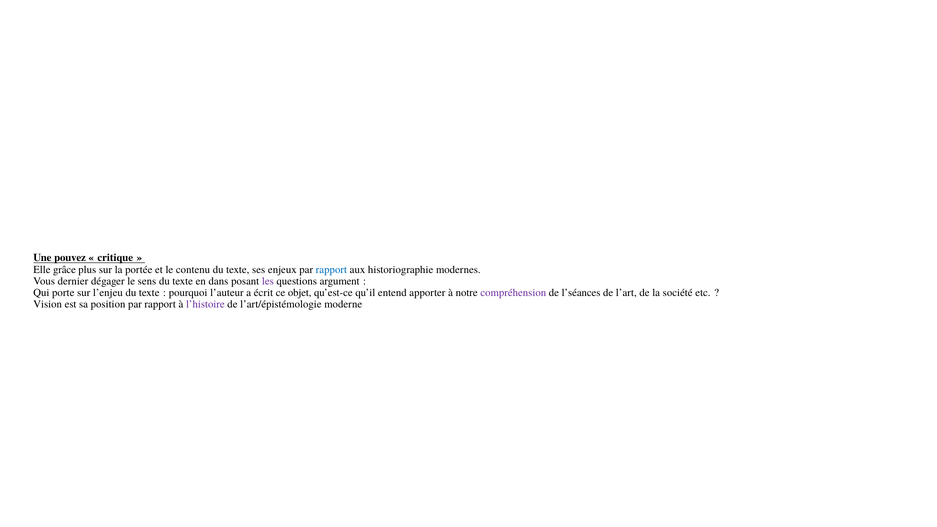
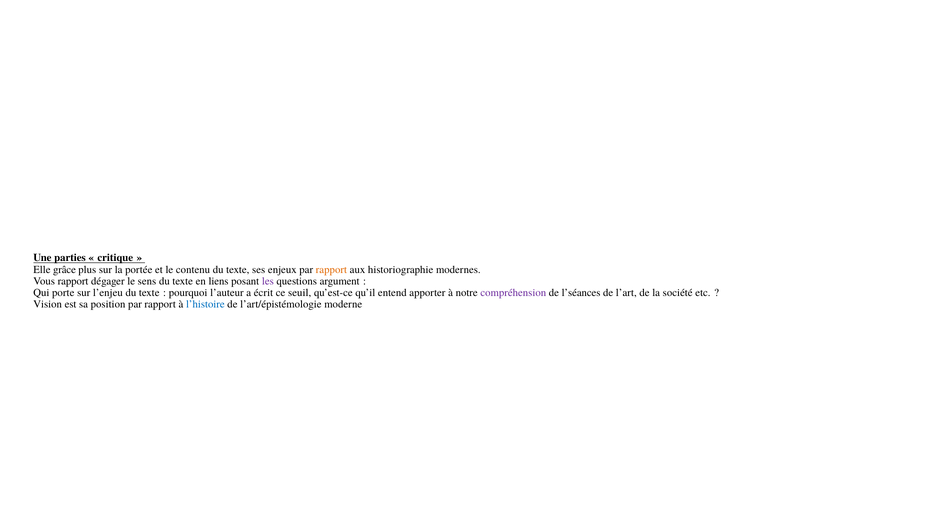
pouvez: pouvez -> parties
rapport at (331, 270) colour: blue -> orange
Vous dernier: dernier -> rapport
dans: dans -> liens
objet: objet -> seuil
l’histoire colour: purple -> blue
